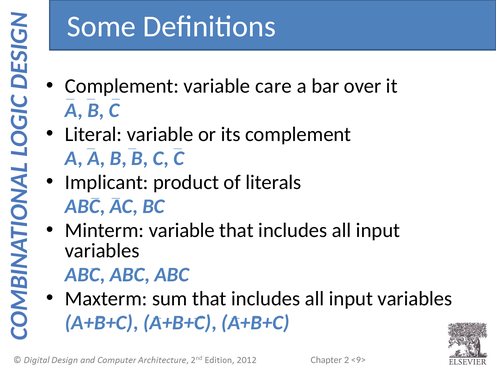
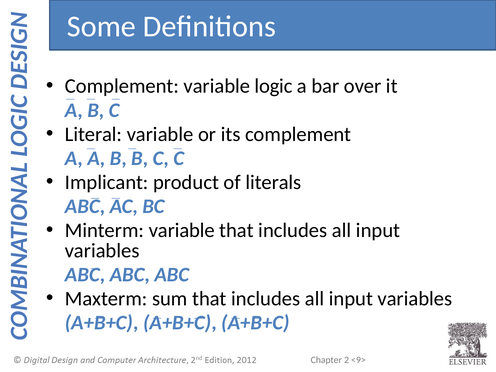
care: care -> logic
